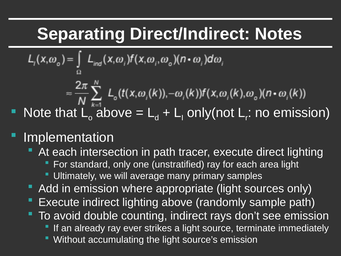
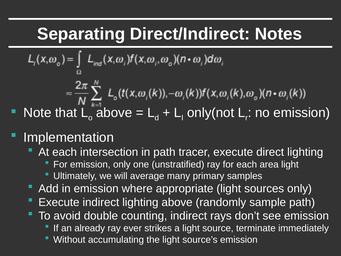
For standard: standard -> emission
